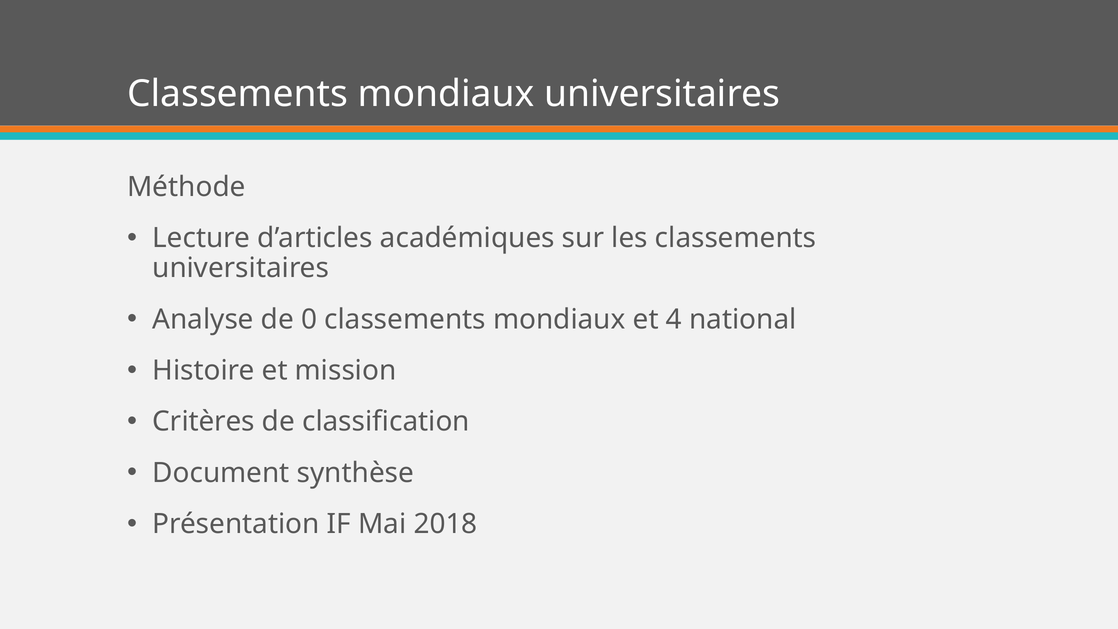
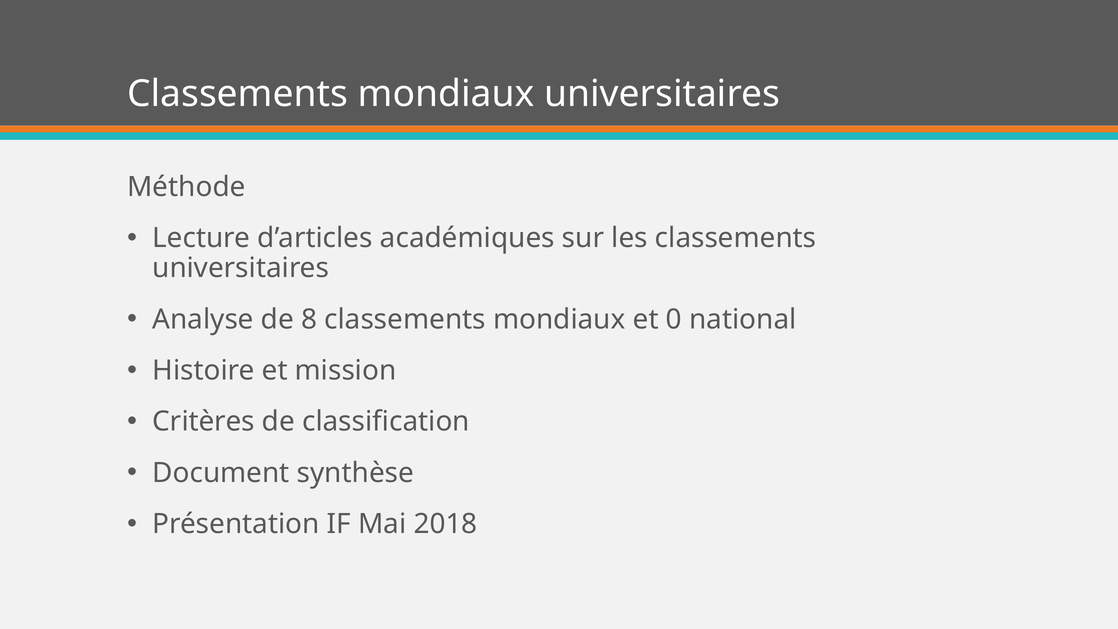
0: 0 -> 8
4: 4 -> 0
